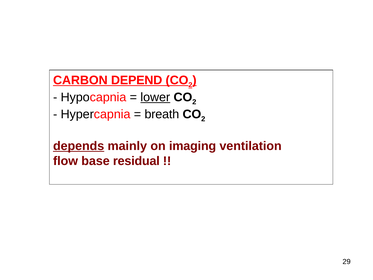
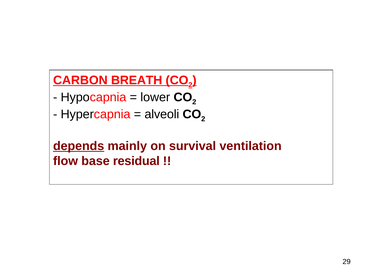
DEPEND: DEPEND -> BREATH
lower underline: present -> none
breath: breath -> alveoli
imaging: imaging -> survival
